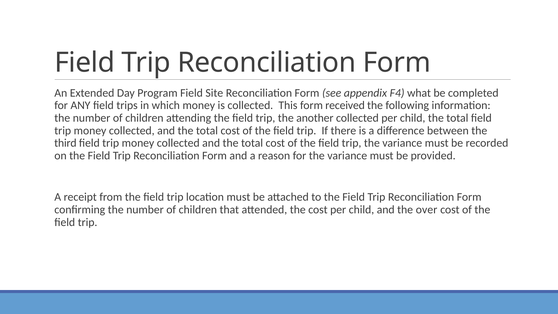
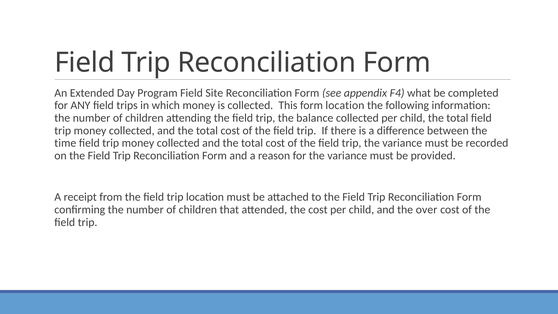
form received: received -> location
another: another -> balance
third: third -> time
